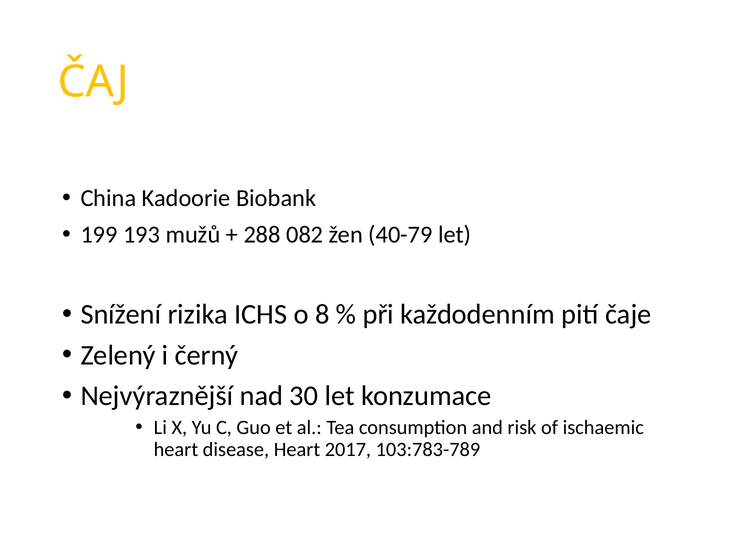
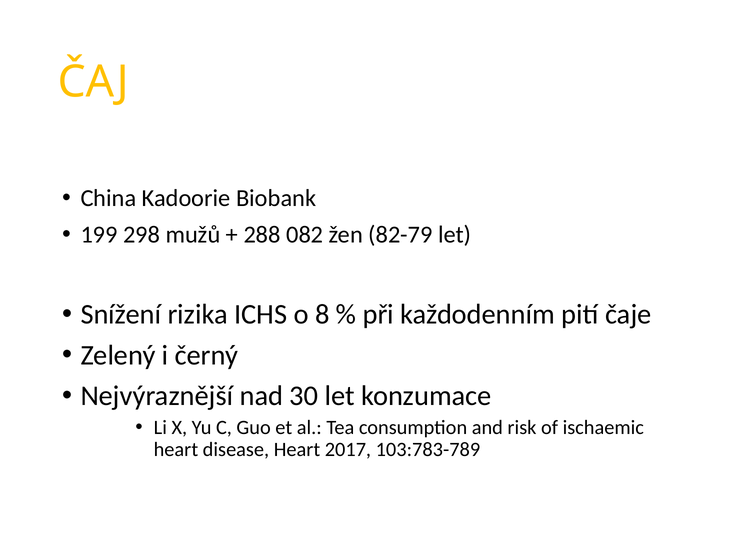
193: 193 -> 298
40-79: 40-79 -> 82-79
